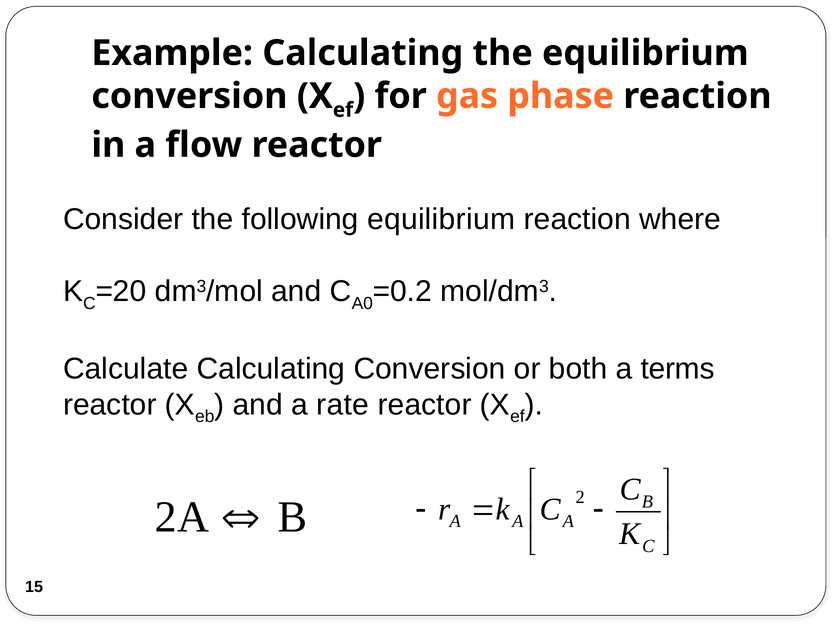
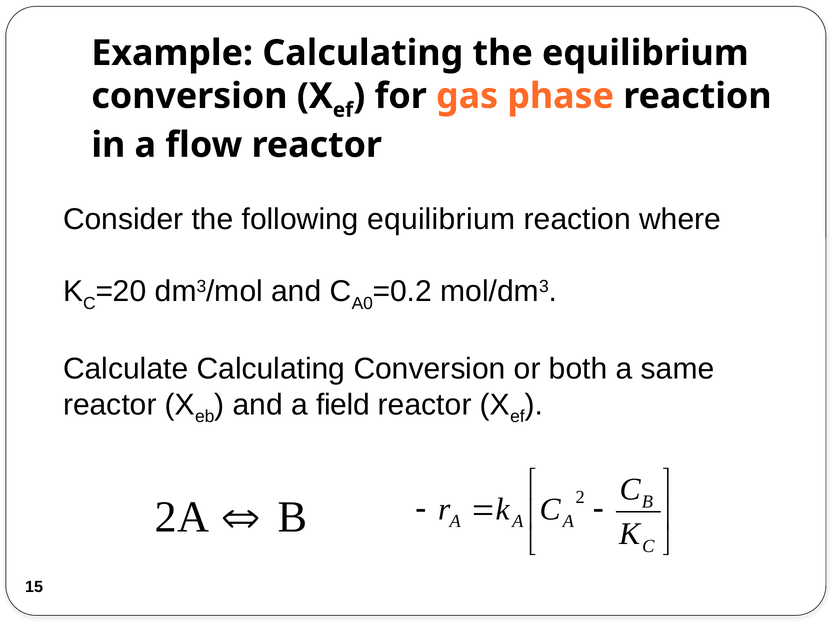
terms: terms -> same
rate: rate -> field
